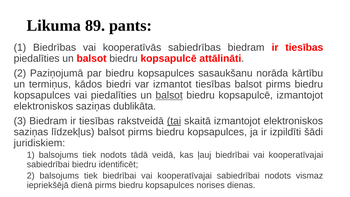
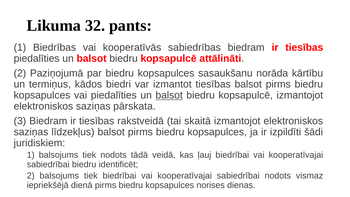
89: 89 -> 32
dublikāta: dublikāta -> pārskata
tai underline: present -> none
